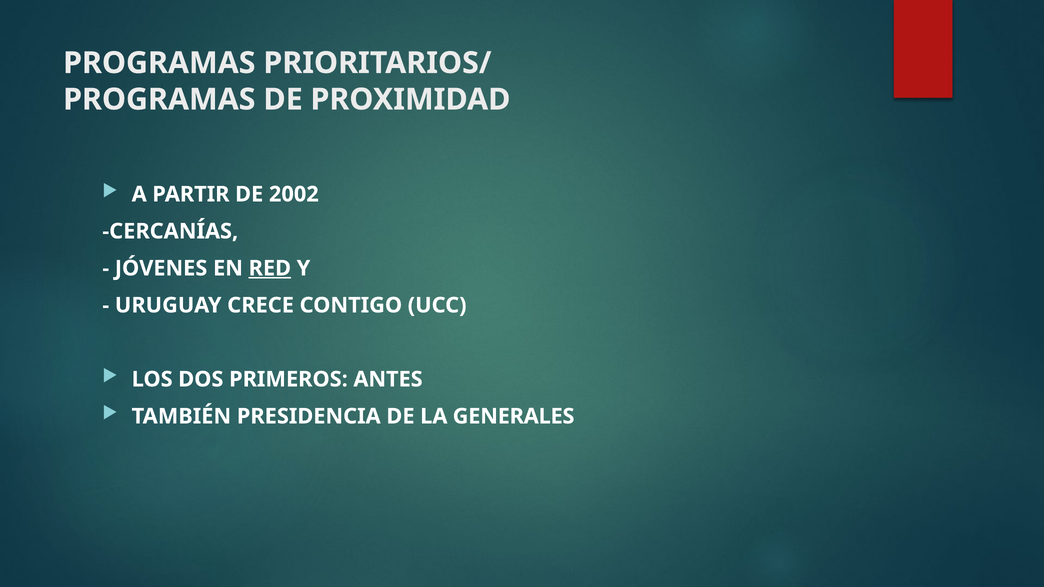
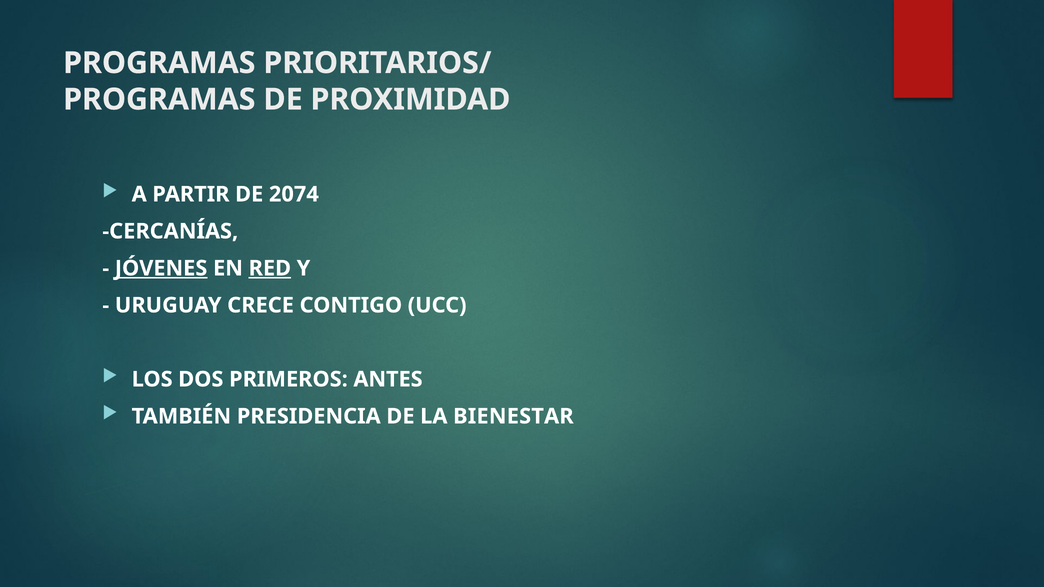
2002: 2002 -> 2074
JÓVENES underline: none -> present
GENERALES: GENERALES -> BIENESTAR
